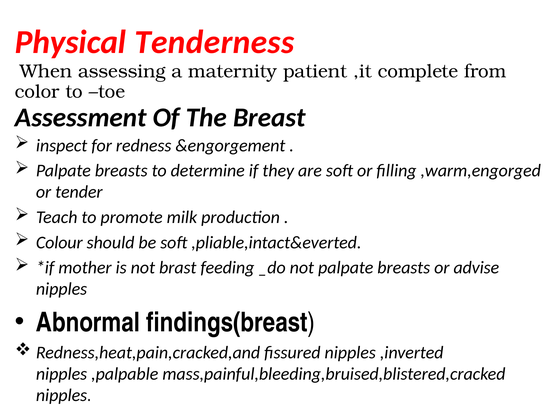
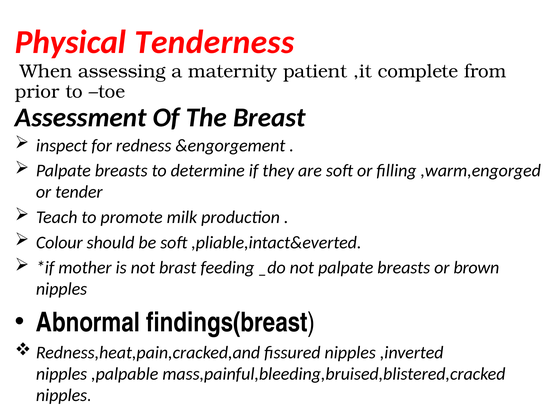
color: color -> prior
advise: advise -> brown
